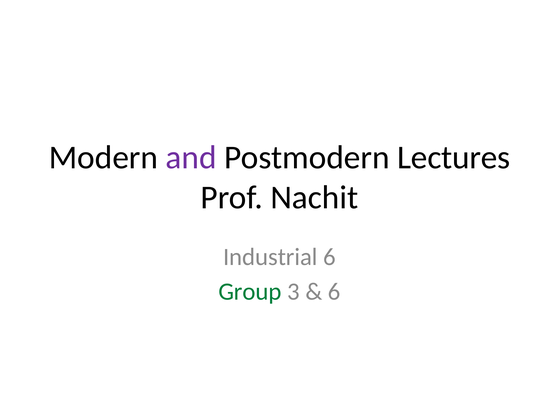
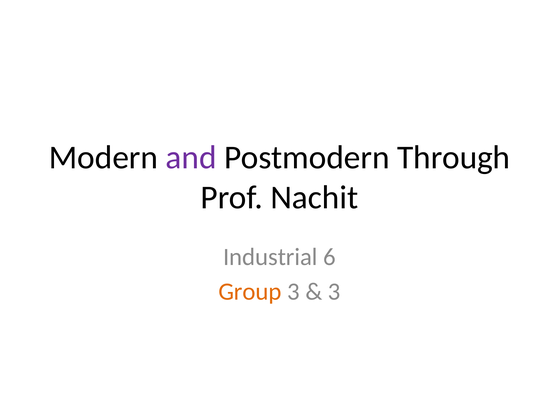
Lectures: Lectures -> Through
Group colour: green -> orange
6 at (334, 292): 6 -> 3
